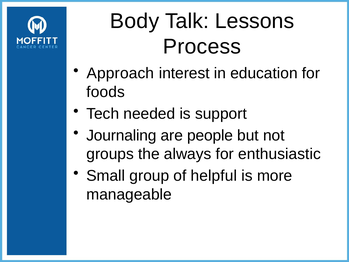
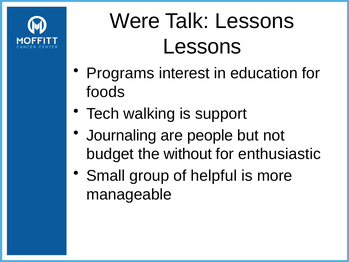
Body: Body -> Were
Process at (202, 47): Process -> Lessons
Approach: Approach -> Programs
needed: needed -> walking
groups: groups -> budget
always: always -> without
